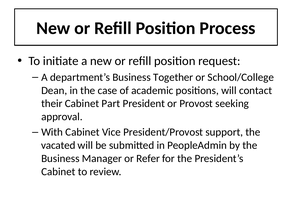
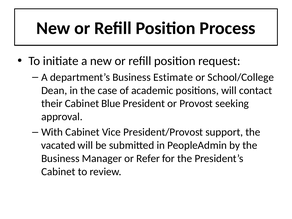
Together: Together -> Estimate
Part: Part -> Blue
